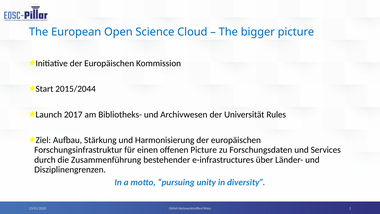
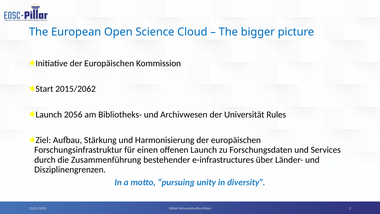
2015/2044: 2015/2044 -> 2015/2062
2017: 2017 -> 2056
offenen Picture: Picture -> Launch
